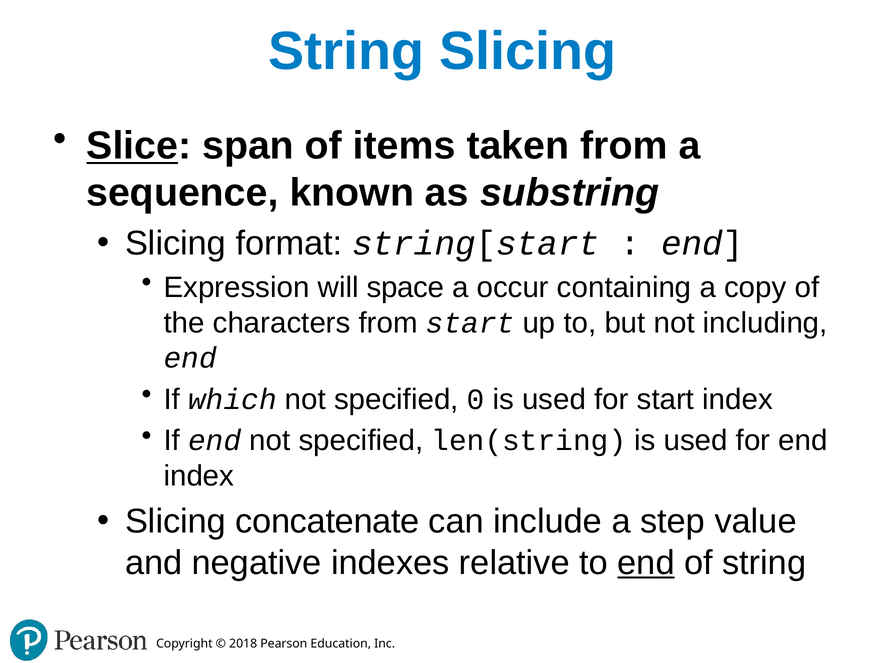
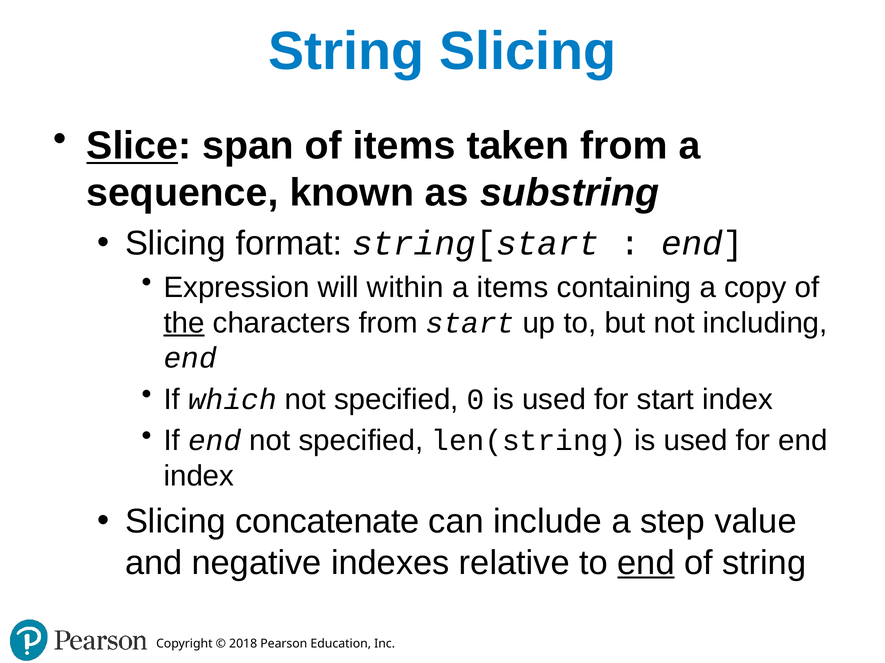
space: space -> within
a occur: occur -> items
the underline: none -> present
